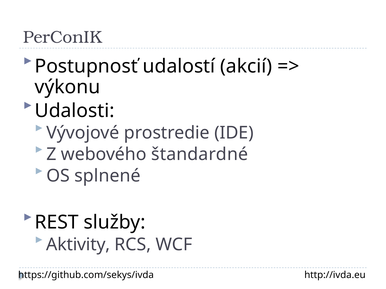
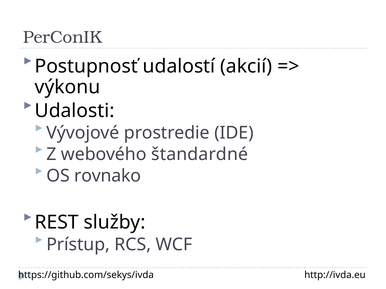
splnené: splnené -> rovnako
Aktivity: Aktivity -> Prístup
